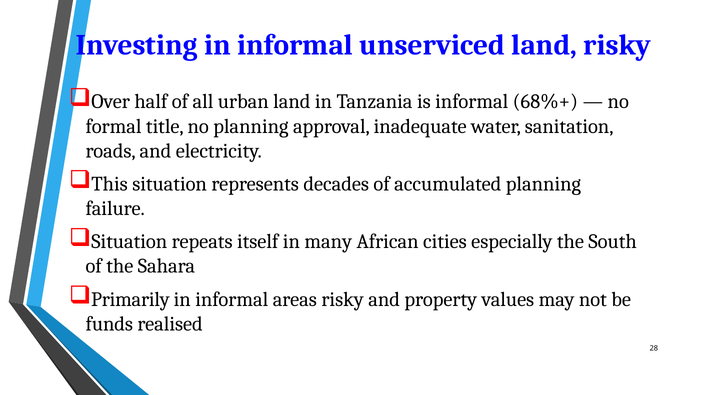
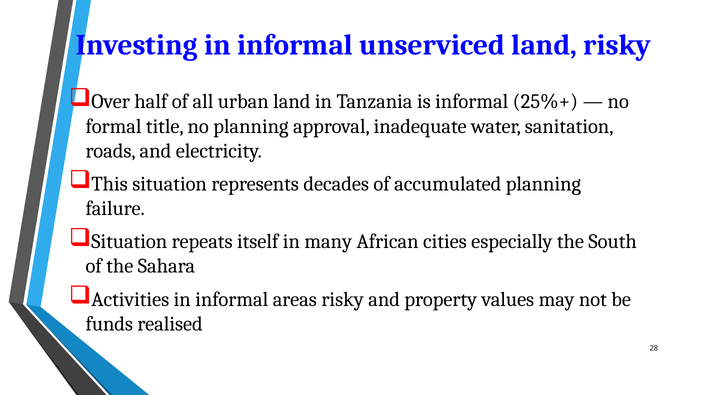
68%+: 68%+ -> 25%+
Primarily: Primarily -> Activities
